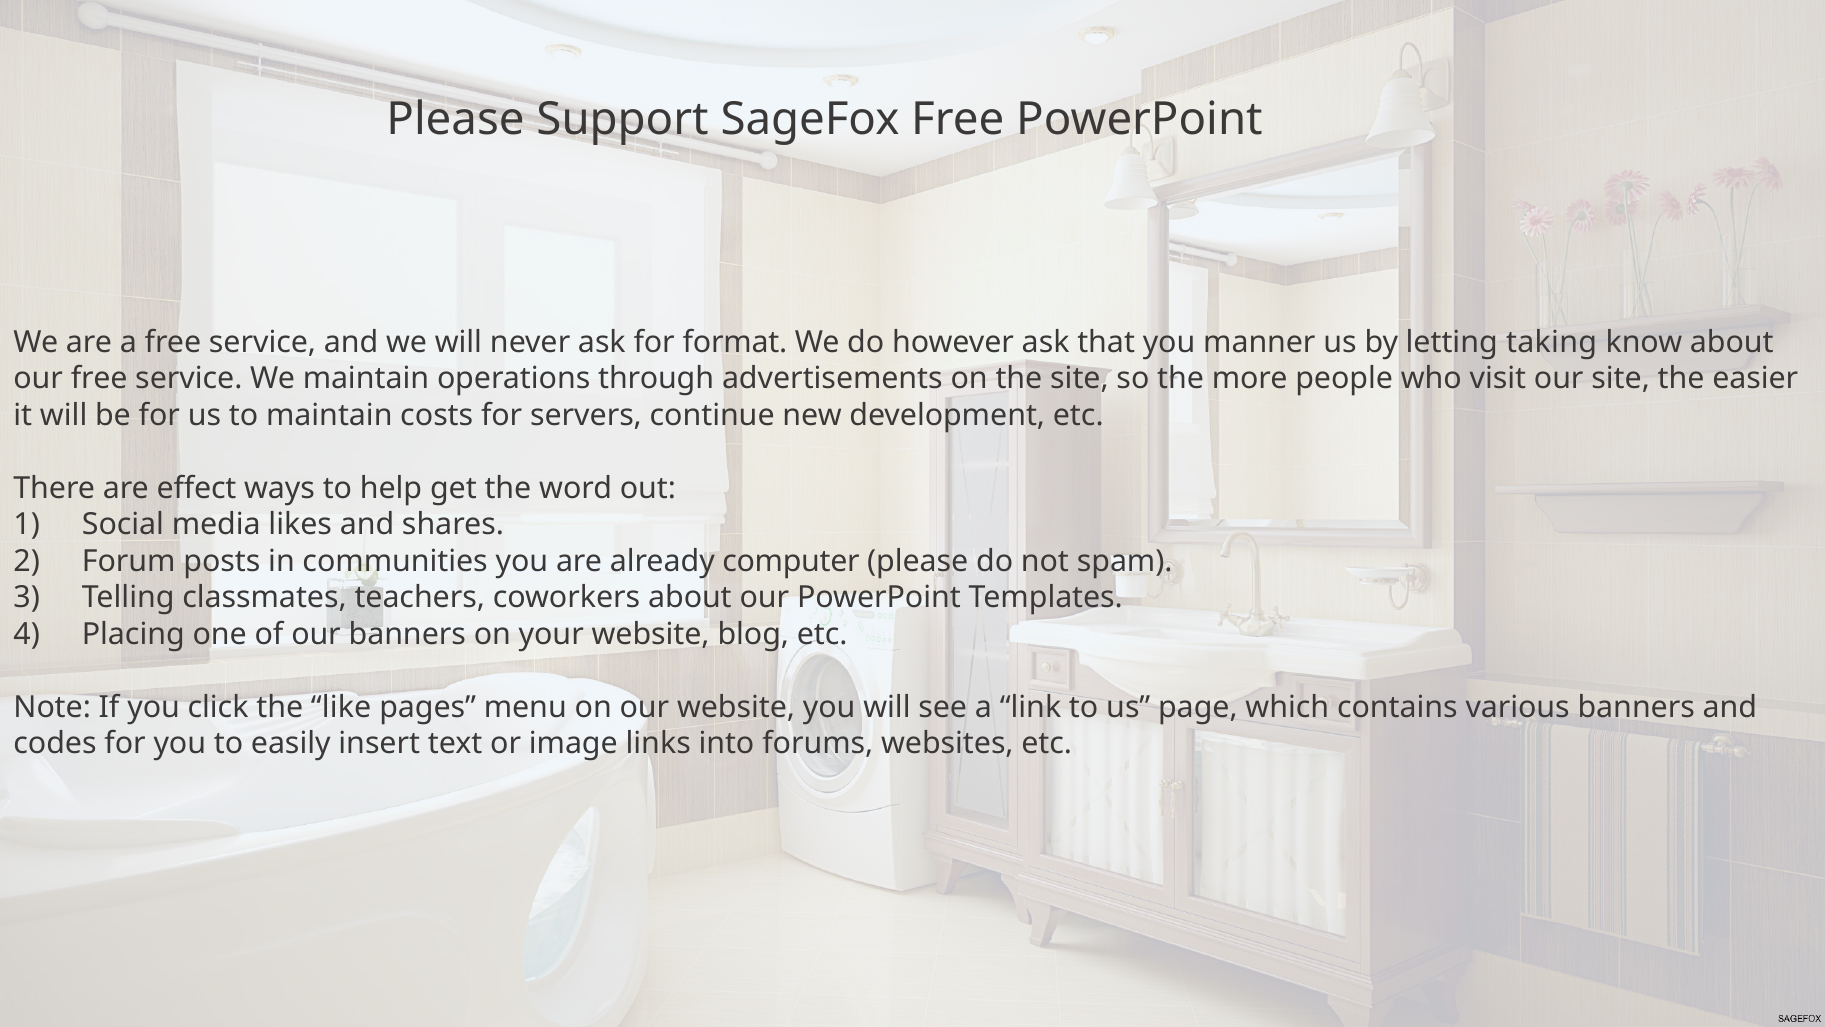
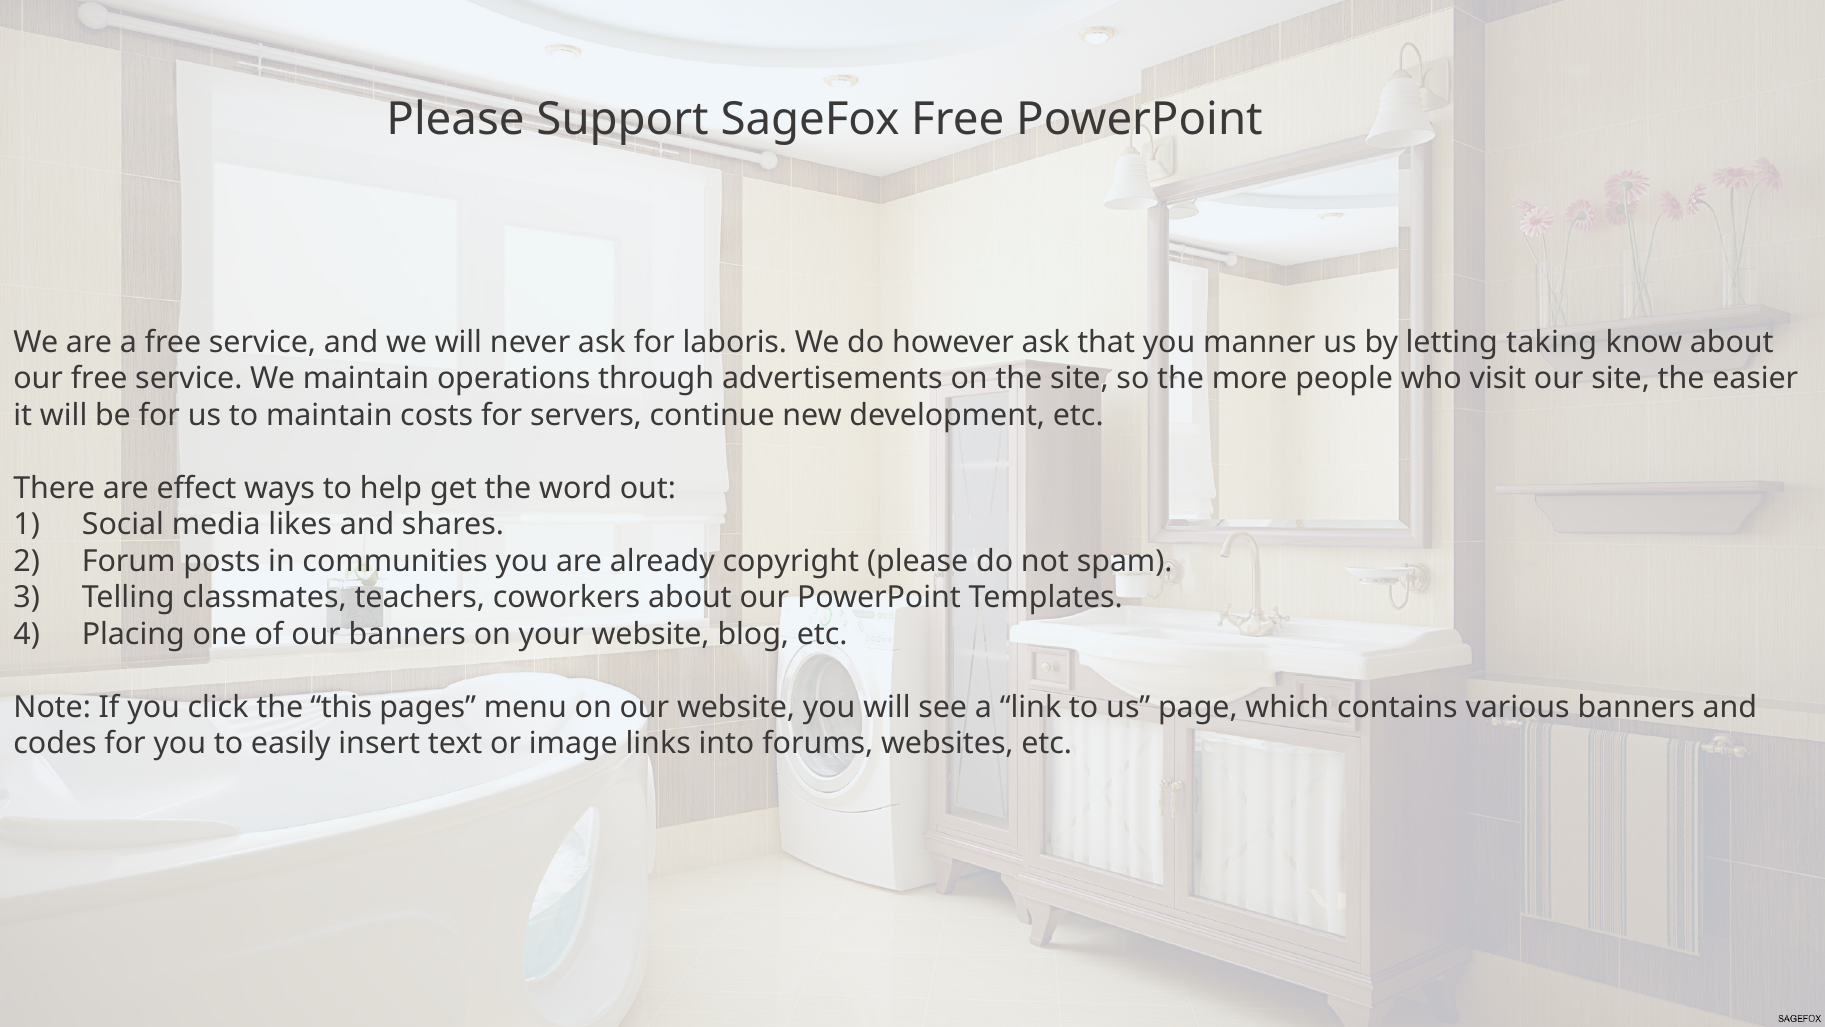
format: format -> laboris
computer: computer -> copyright
like: like -> this
